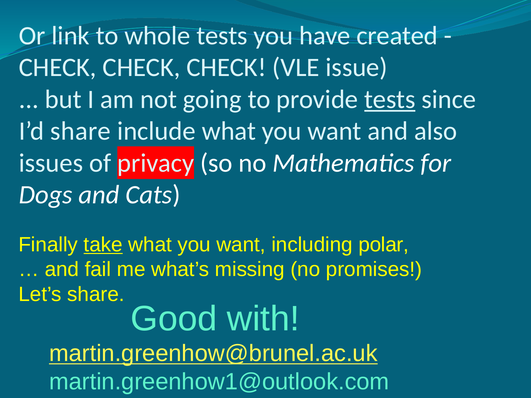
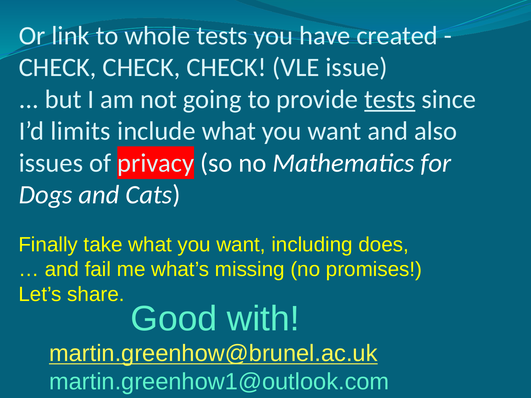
I’d share: share -> limits
take underline: present -> none
polar: polar -> does
